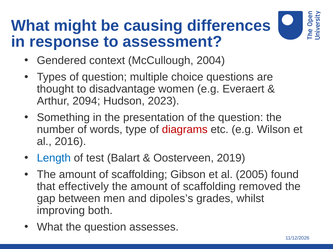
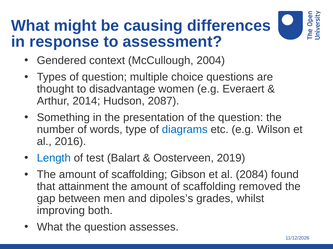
2094: 2094 -> 2014
2023: 2023 -> 2087
diagrams colour: red -> blue
2005: 2005 -> 2084
effectively: effectively -> attainment
